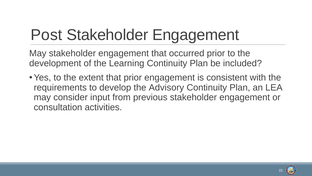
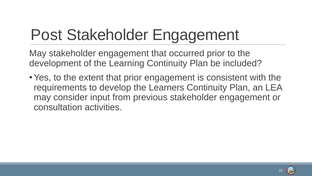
Advisory: Advisory -> Learners
